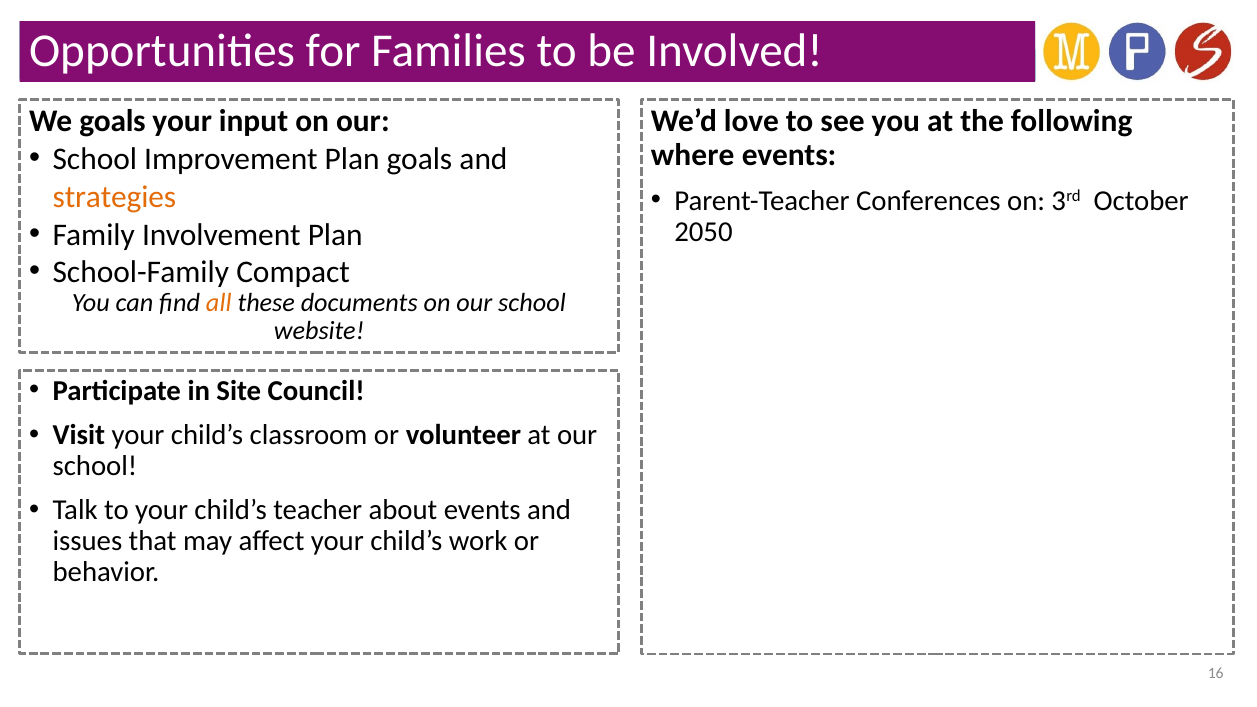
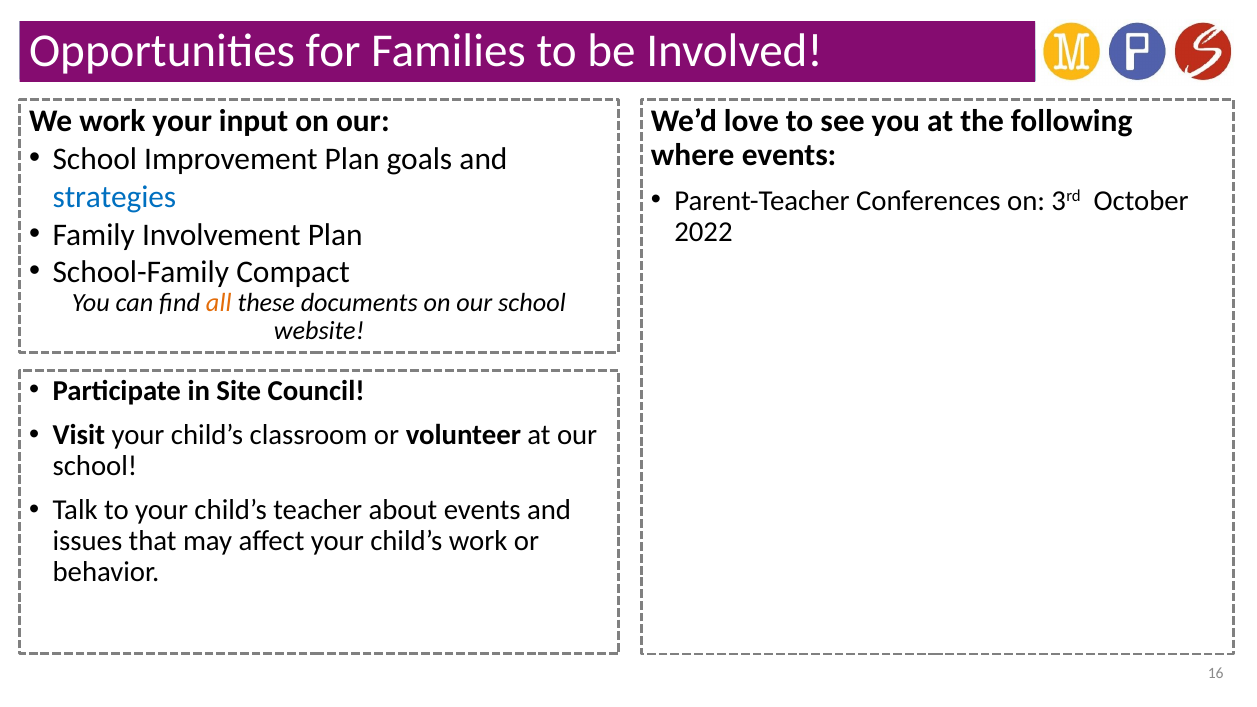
We goals: goals -> work
strategies colour: orange -> blue
2050: 2050 -> 2022
